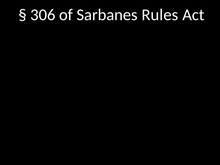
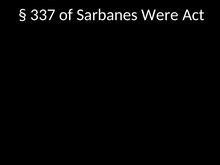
306: 306 -> 337
Sarbanes Rules: Rules -> Were
